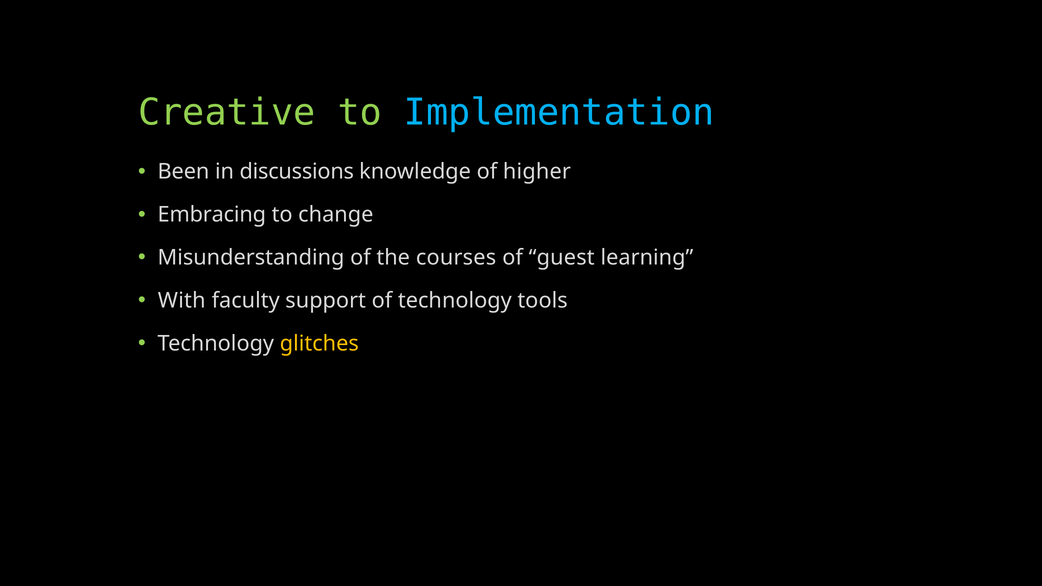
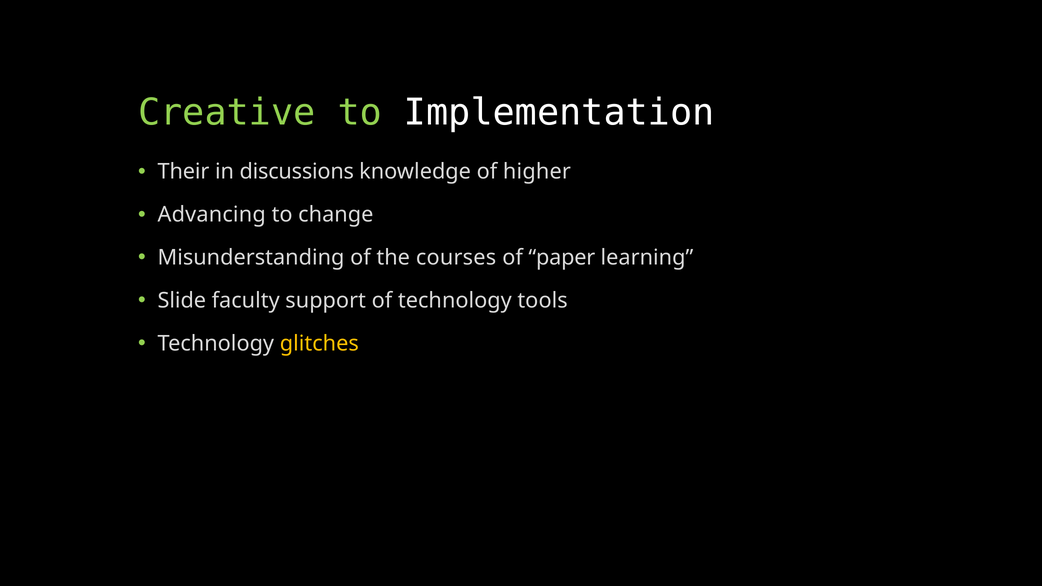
Implementation colour: light blue -> white
Been: Been -> Their
Embracing: Embracing -> Advancing
guest: guest -> paper
With: With -> Slide
